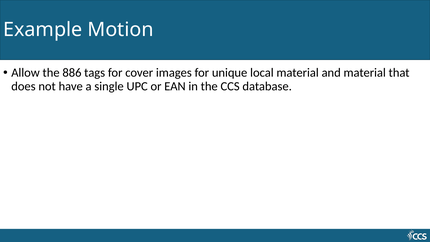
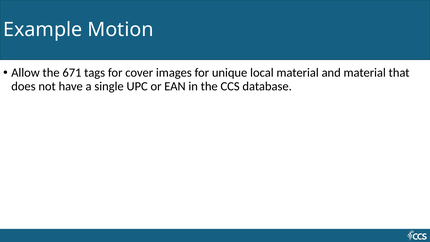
886: 886 -> 671
